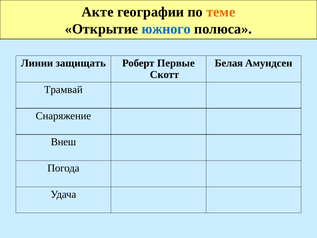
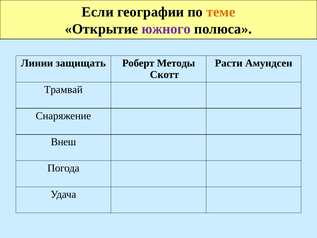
Акте: Акте -> Если
южного colour: blue -> purple
Первые: Первые -> Методы
Белая: Белая -> Расти
